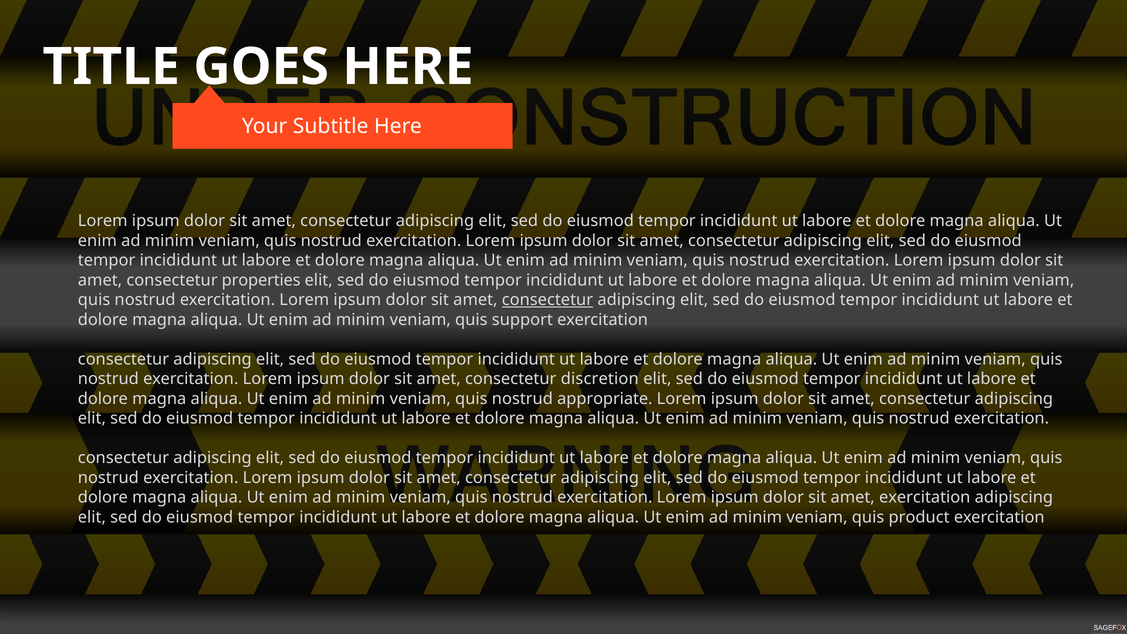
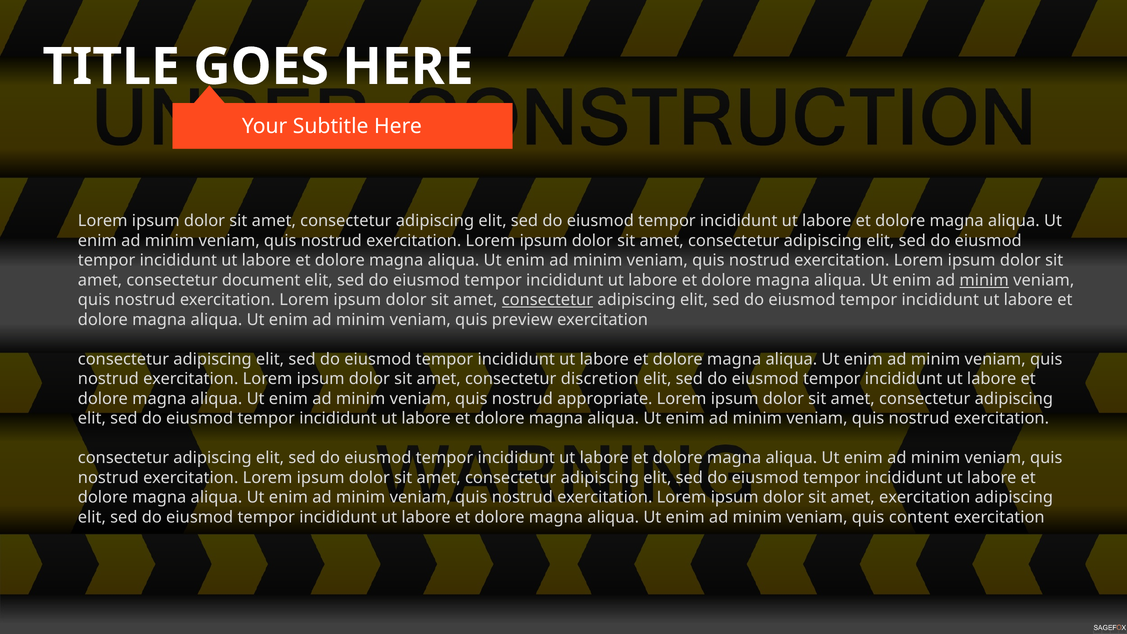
properties: properties -> document
minim at (984, 280) underline: none -> present
support: support -> preview
product: product -> content
